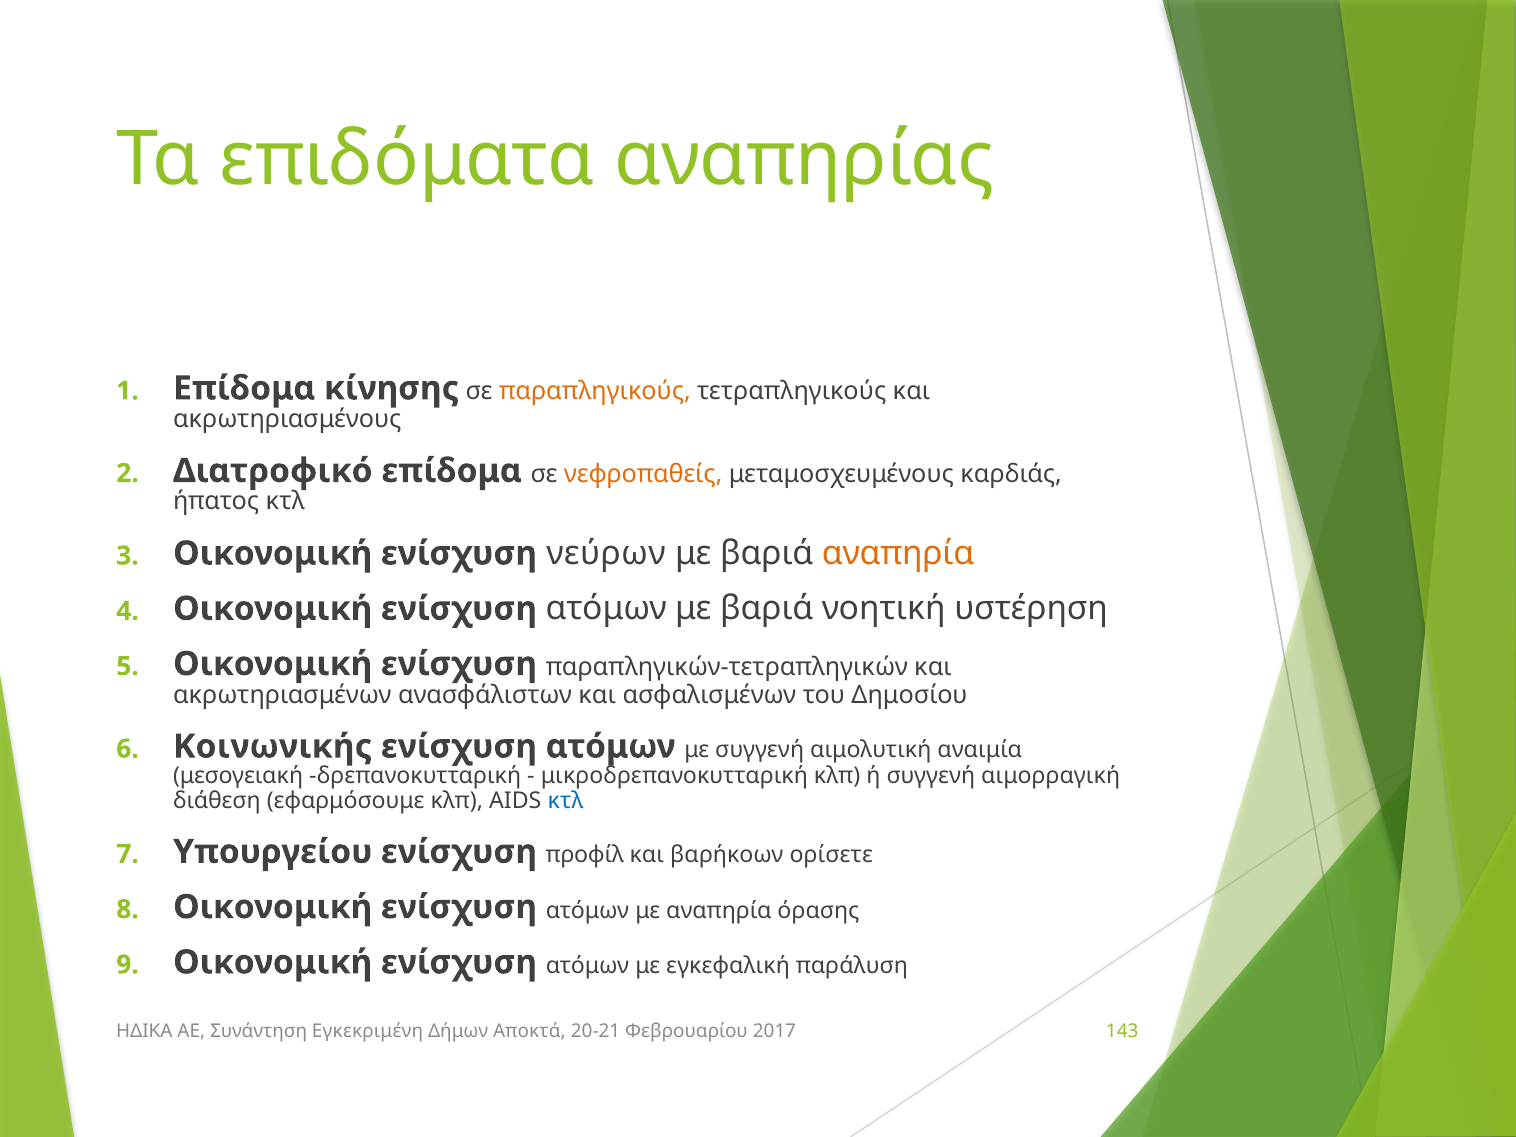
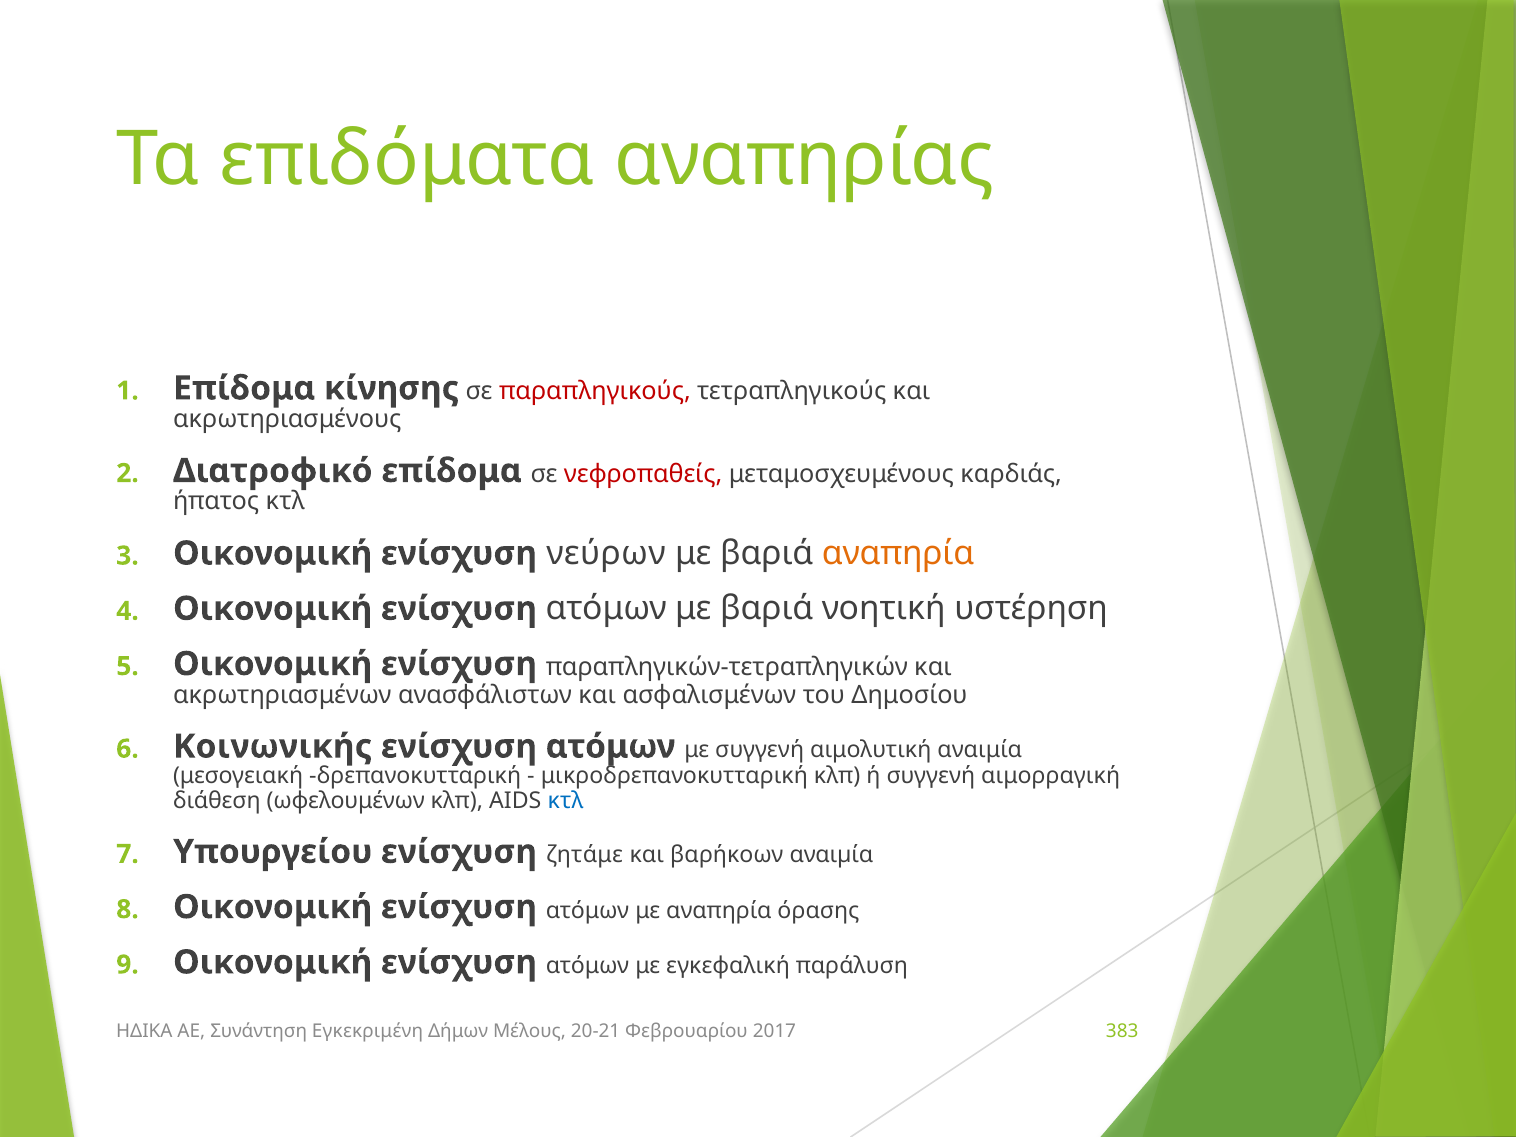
παραπληγικούς colour: orange -> red
νεφροπαθείς colour: orange -> red
εφαρμόσουμε: εφαρμόσουμε -> ωφελουμένων
προφίλ: προφίλ -> ζητάμε
βαρήκοων ορίσετε: ορίσετε -> αναιµία
Αποκτά: Αποκτά -> Μέλους
143: 143 -> 383
